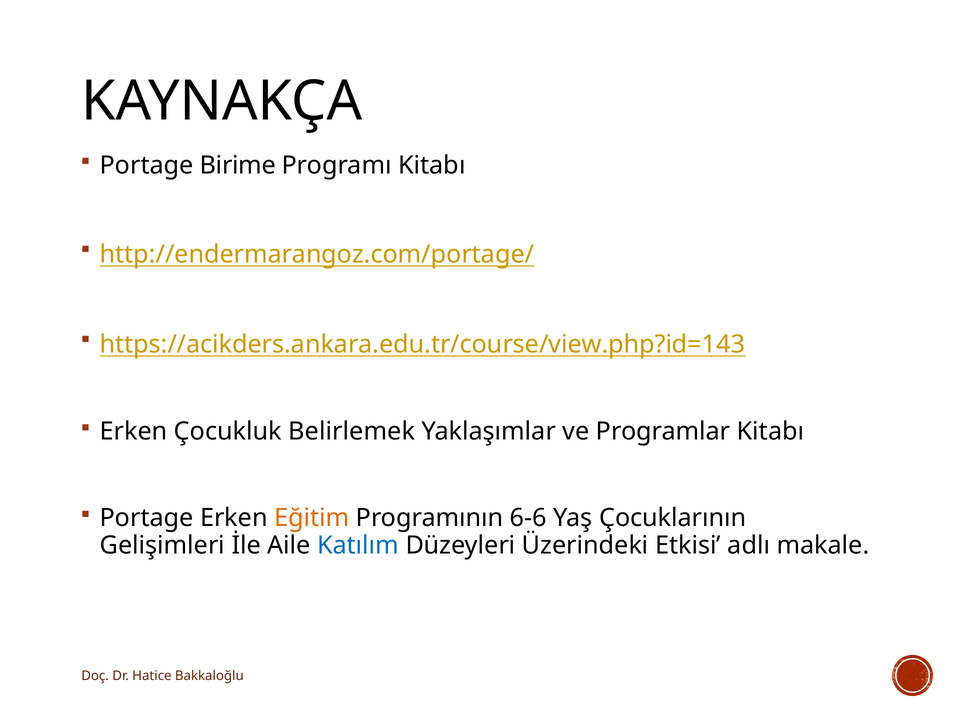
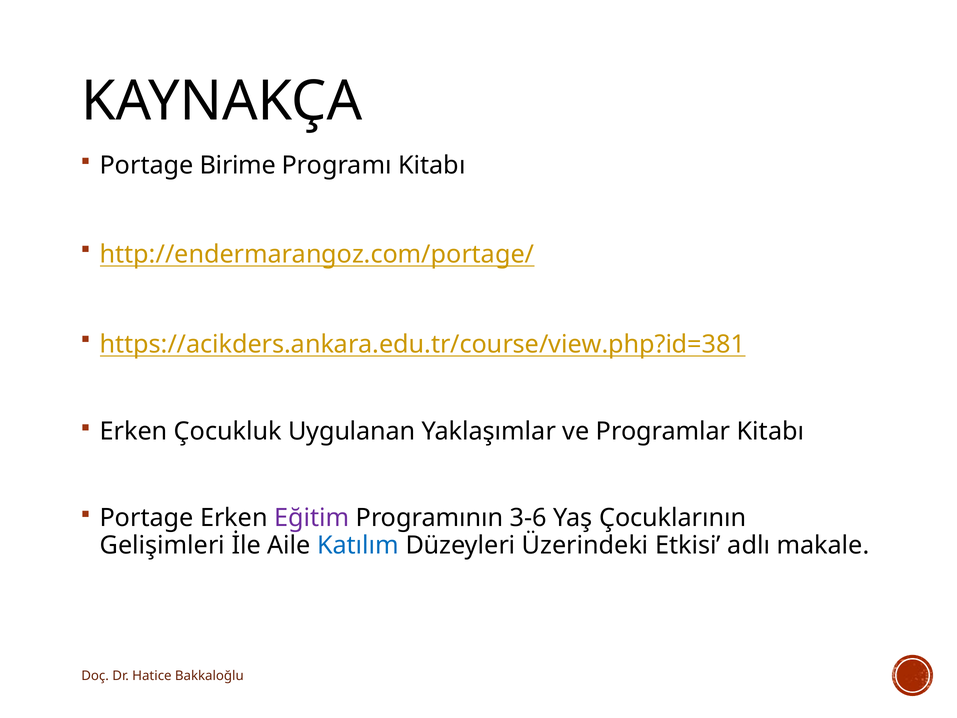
https://acikders.ankara.edu.tr/course/view.php?id=143: https://acikders.ankara.edu.tr/course/view.php?id=143 -> https://acikders.ankara.edu.tr/course/view.php?id=381
Belirlemek: Belirlemek -> Uygulanan
Eğitim colour: orange -> purple
6-6: 6-6 -> 3-6
